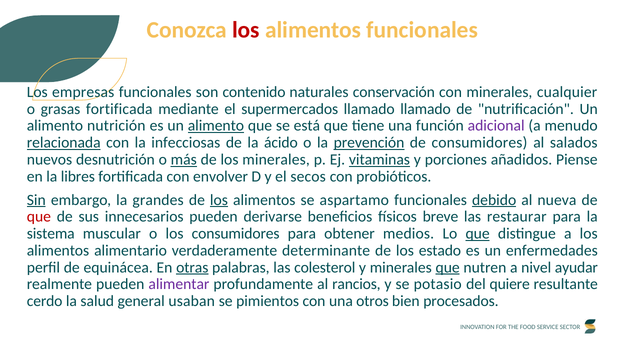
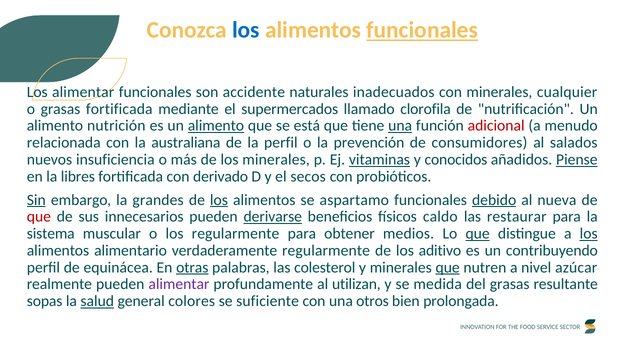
los at (246, 30) colour: red -> blue
funcionales at (422, 30) underline: none -> present
Los empresas: empresas -> alimentar
contenido: contenido -> accidente
conservación: conservación -> inadecuados
llamado llamado: llamado -> clorofila
una at (400, 126) underline: none -> present
adicional colour: purple -> red
relacionada underline: present -> none
infecciosas: infecciosas -> australiana
la ácido: ácido -> perfil
prevención underline: present -> none
desnutrición: desnutrición -> insuficiencia
más underline: present -> none
porciones: porciones -> conocidos
Piense underline: none -> present
envolver: envolver -> derivado
derivarse underline: none -> present
breve: breve -> caldo
los consumidores: consumidores -> regularmente
los at (589, 233) underline: none -> present
verdaderamente determinante: determinante -> regularmente
estado: estado -> aditivo
enfermedades: enfermedades -> contribuyendo
ayudar: ayudar -> azúcar
rancios: rancios -> utilizan
potasio: potasio -> medida
del quiere: quiere -> grasas
cerdo: cerdo -> sopas
salud underline: none -> present
usaban: usaban -> colores
pimientos: pimientos -> suficiente
procesados: procesados -> prolongada
